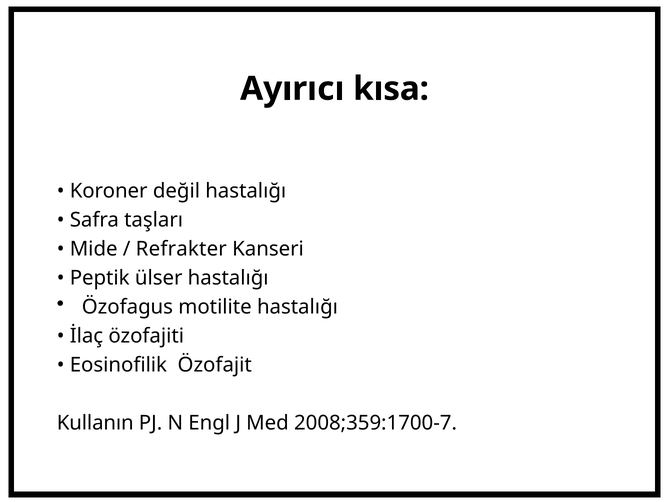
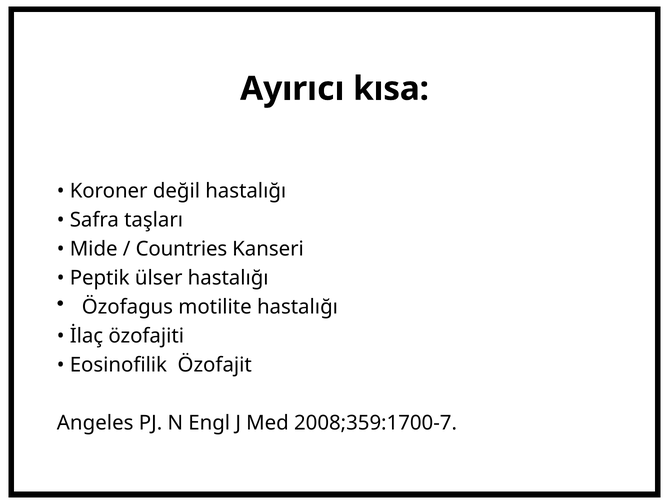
Refrakter: Refrakter -> Countries
Kullanın: Kullanın -> Angeles
